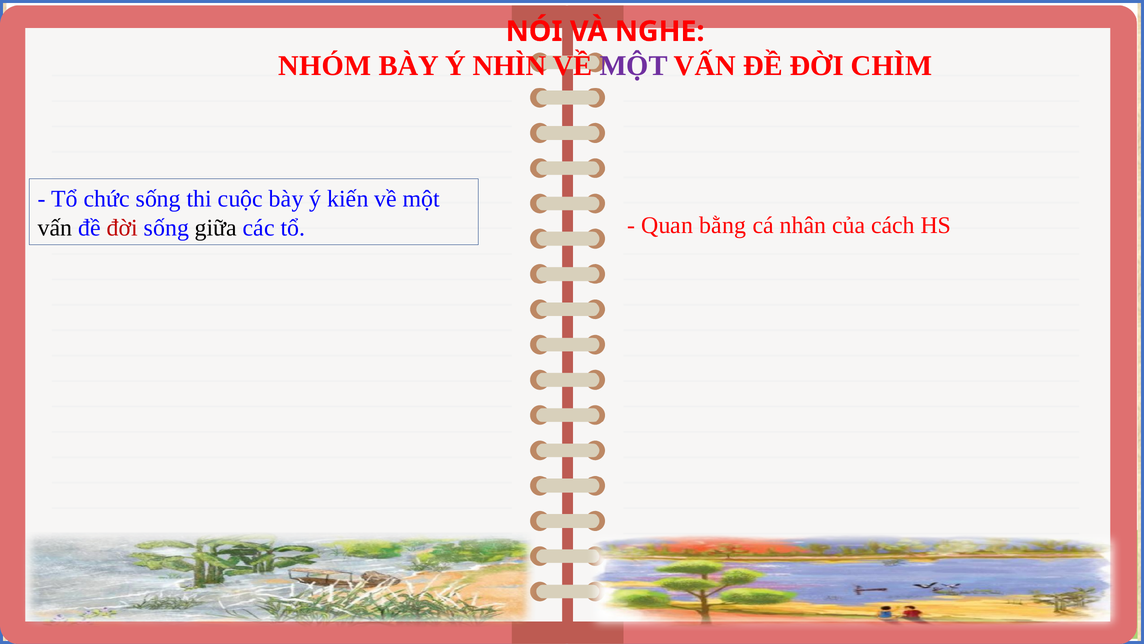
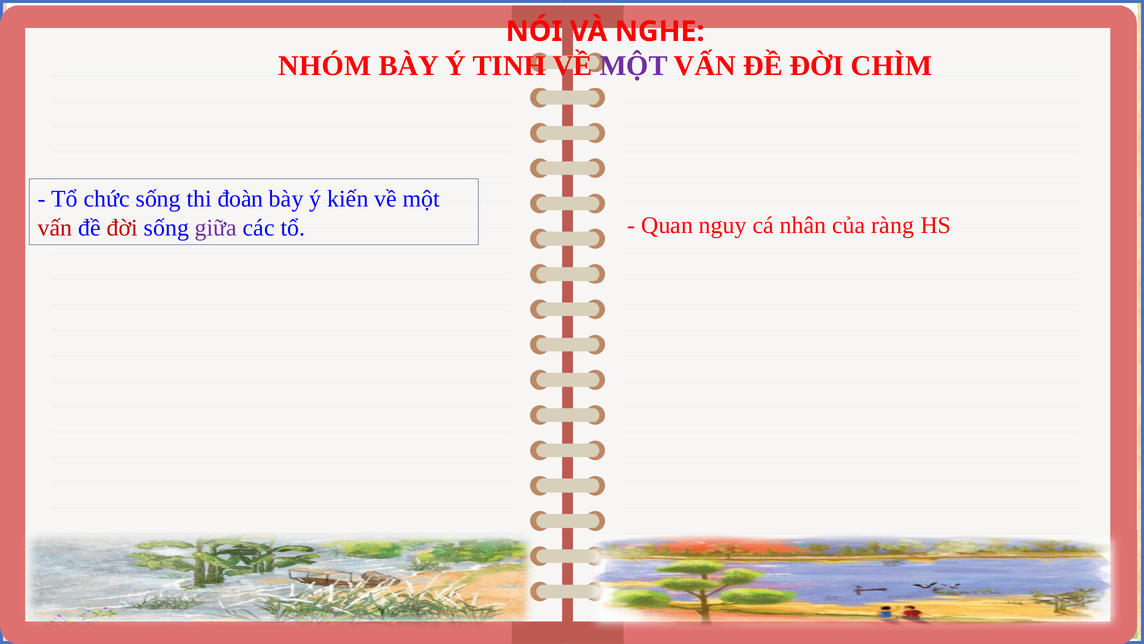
NHÌN: NHÌN -> TINH
cuộc: cuộc -> đoàn
vấn at (55, 228) colour: black -> red
giữa colour: black -> purple
bằng: bằng -> nguy
cách: cách -> ràng
